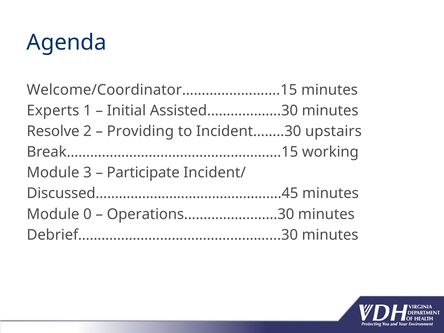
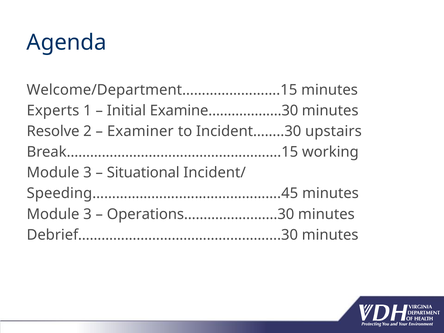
Welcome/Coordinator…………………….15: Welcome/Coordinator…………………….15 -> Welcome/Department…………………….15
Assisted……………….30: Assisted……………….30 -> Examine……………….30
Providing: Providing -> Examiner
Participate: Participate -> Situational
Discussed…………………..…………………….45: Discussed…………………..…………………….45 -> Speeding…………………..…………………….45
0 at (87, 214): 0 -> 3
